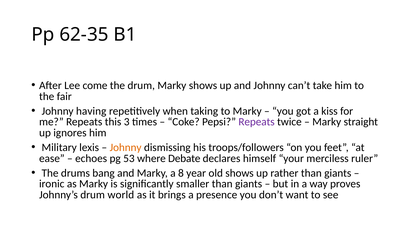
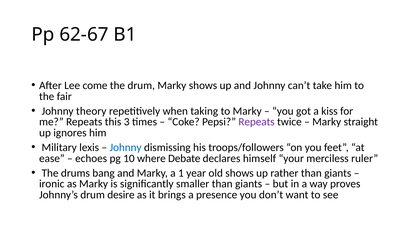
62-35: 62-35 -> 62-67
having: having -> theory
Johnny at (126, 147) colour: orange -> blue
53: 53 -> 10
8: 8 -> 1
world: world -> desire
